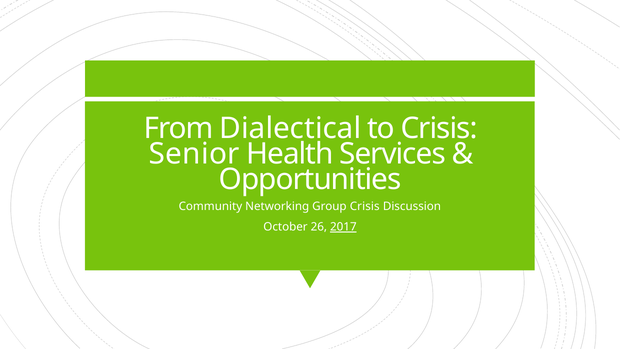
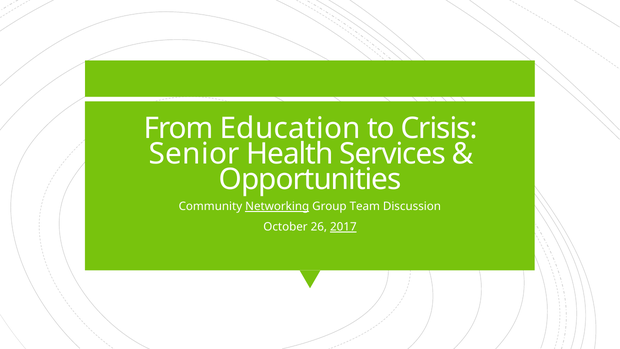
Dialectical: Dialectical -> Education
Networking underline: none -> present
Group Crisis: Crisis -> Team
